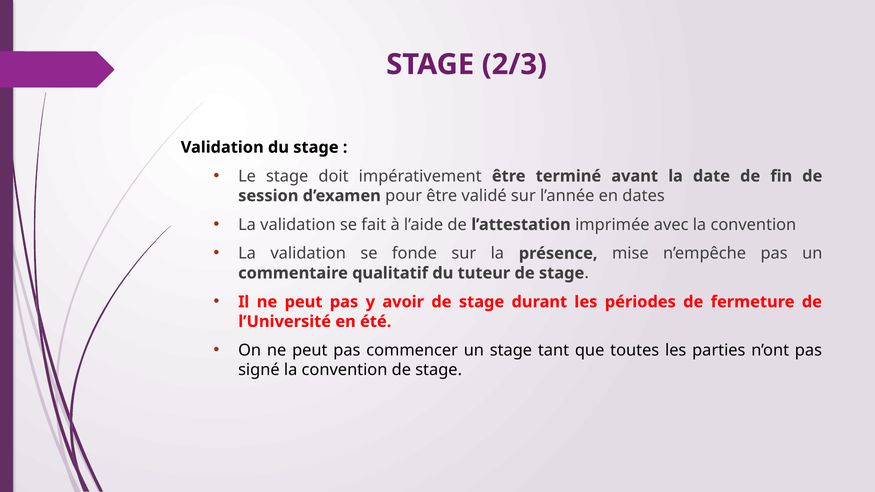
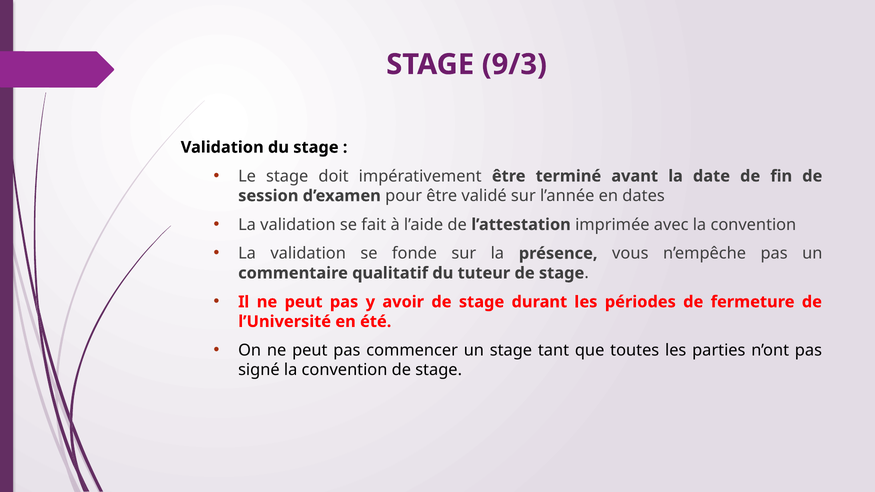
2/3: 2/3 -> 9/3
mise: mise -> vous
